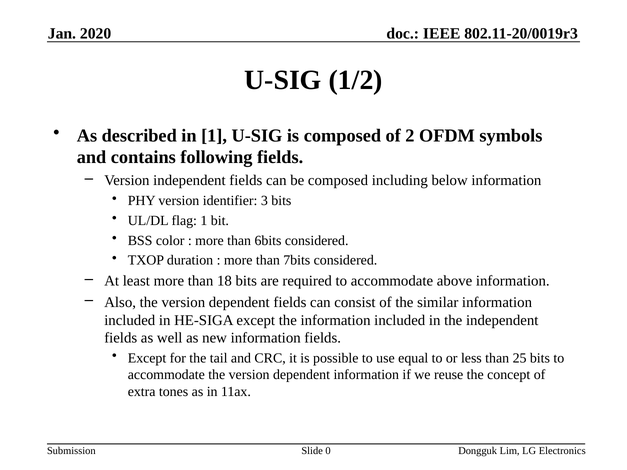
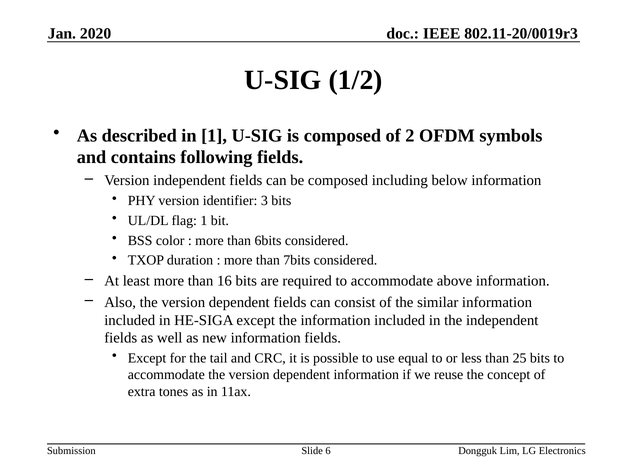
18: 18 -> 16
0: 0 -> 6
